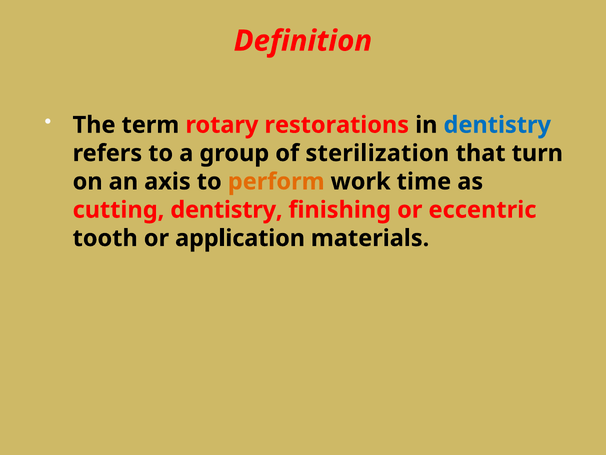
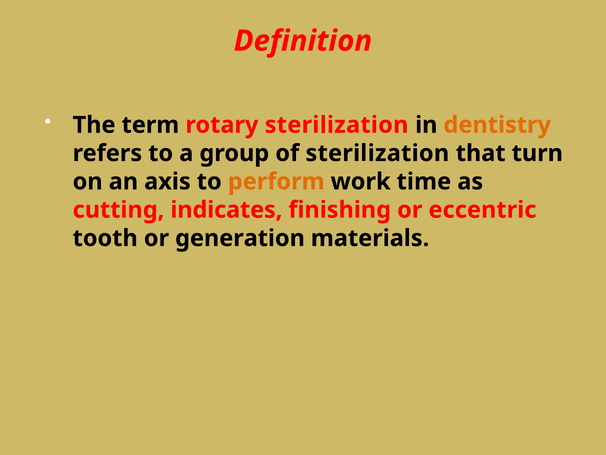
rotary restorations: restorations -> sterilization
dentistry at (497, 125) colour: blue -> orange
cutting dentistry: dentistry -> indicates
application: application -> generation
